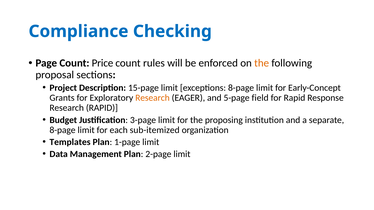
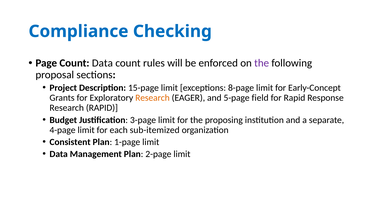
Count Price: Price -> Data
the at (262, 63) colour: orange -> purple
8-page at (63, 130): 8-page -> 4-page
Templates: Templates -> Consistent
